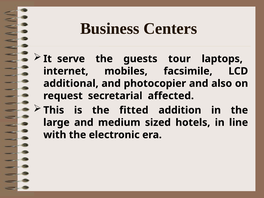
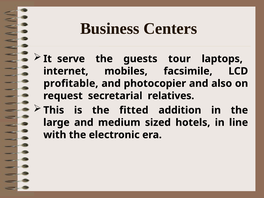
additional: additional -> profitable
affected: affected -> relatives
